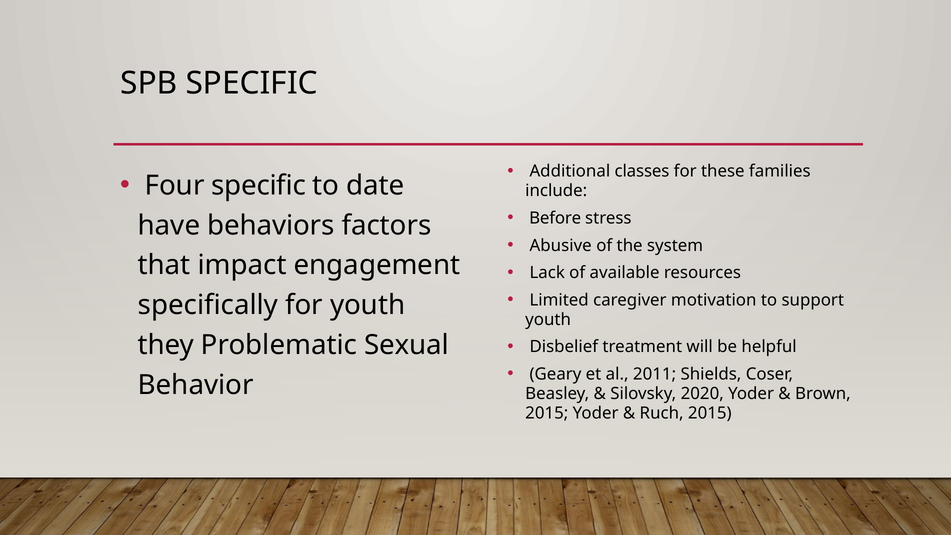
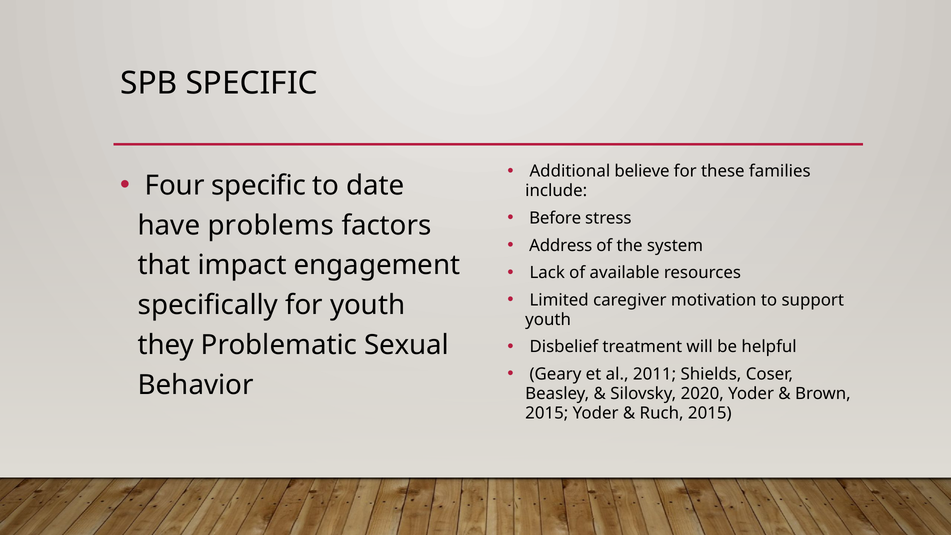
classes: classes -> believe
behaviors: behaviors -> problems
Abusive: Abusive -> Address
